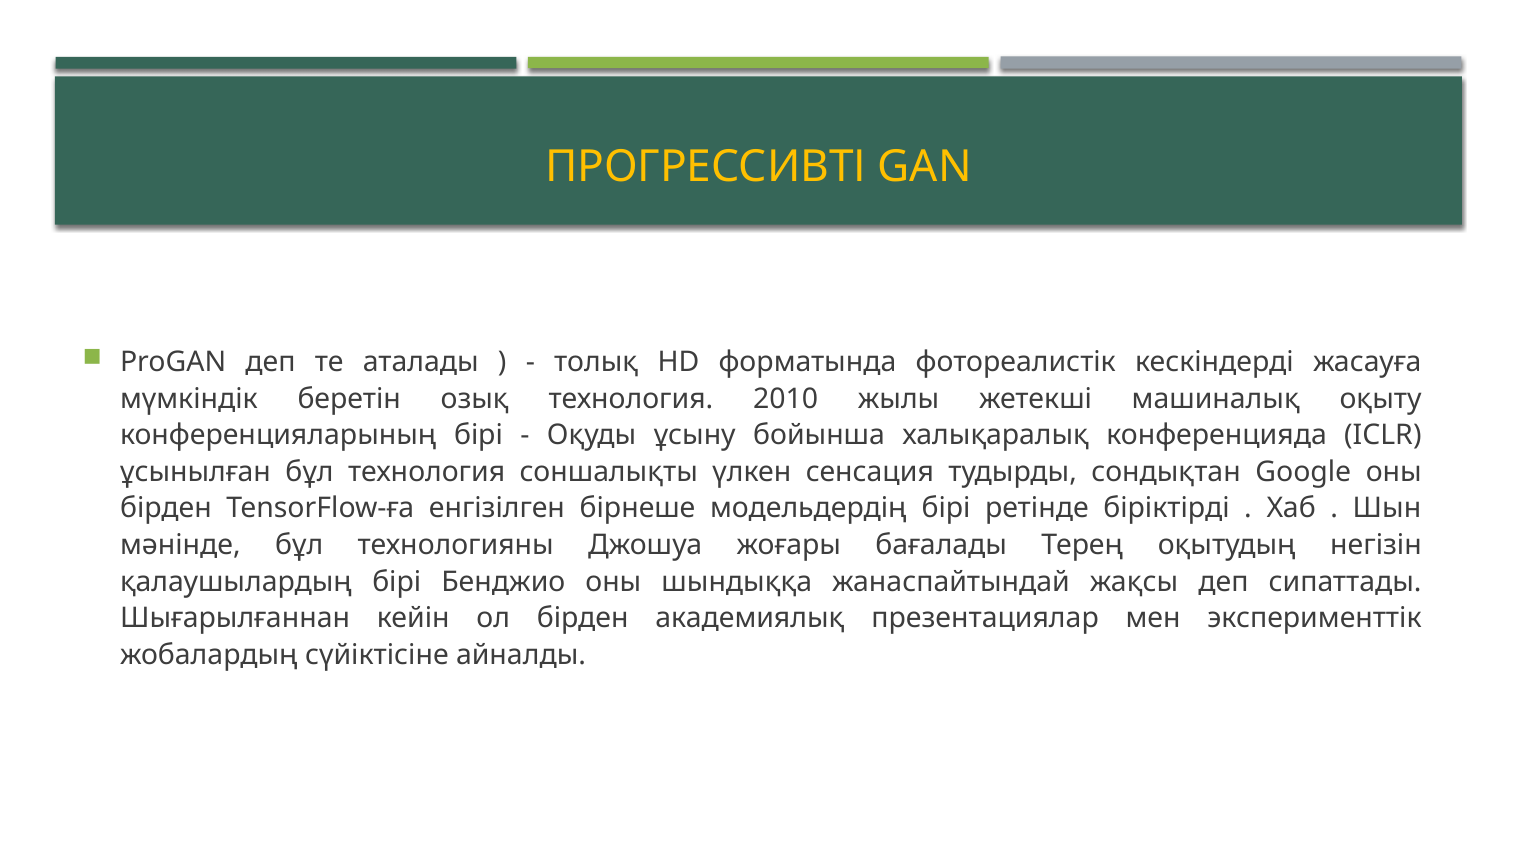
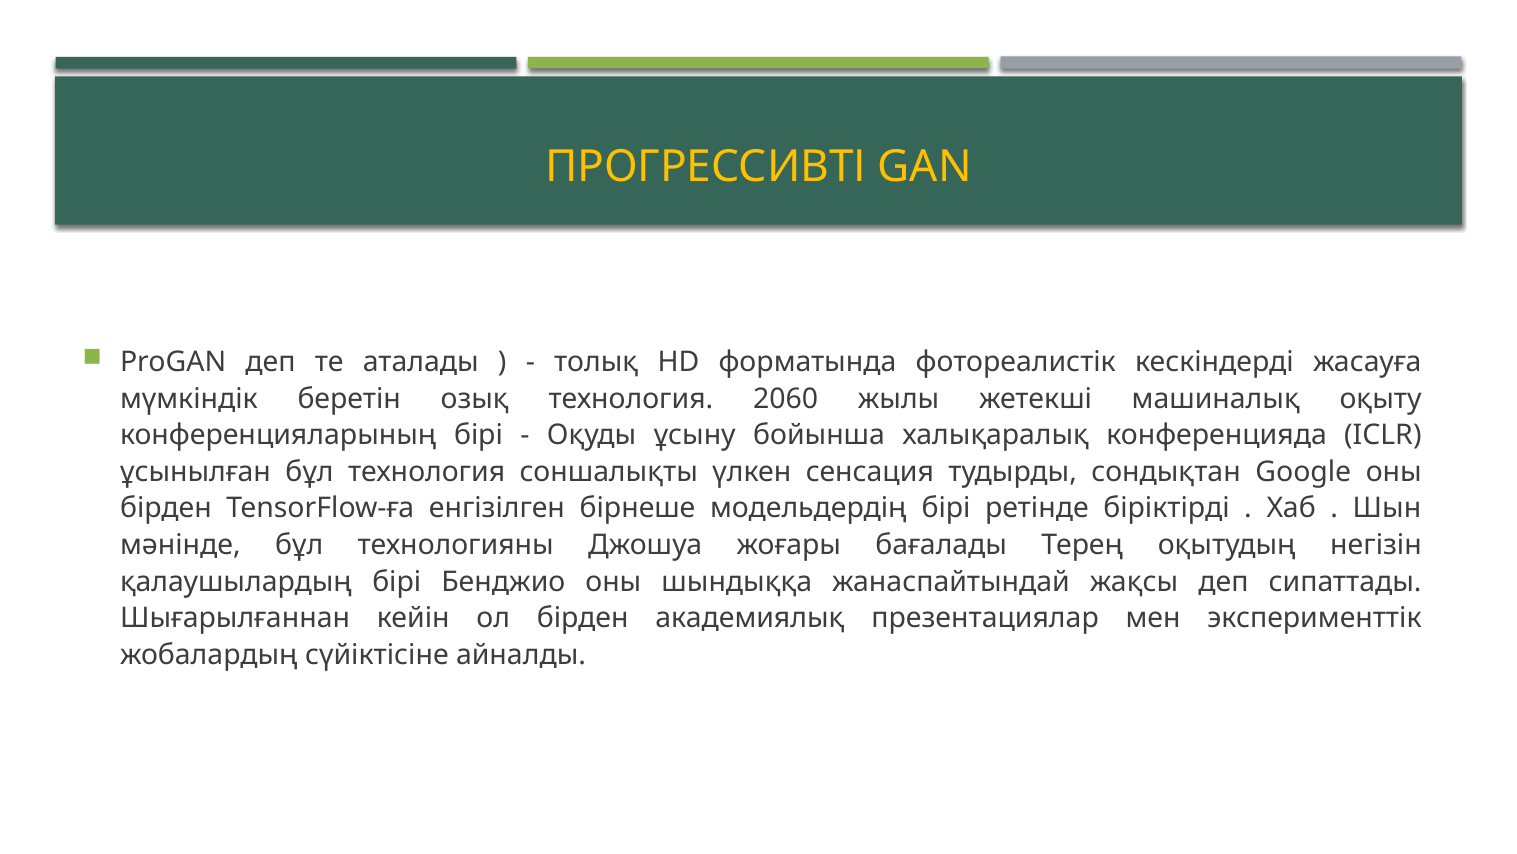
2010: 2010 -> 2060
